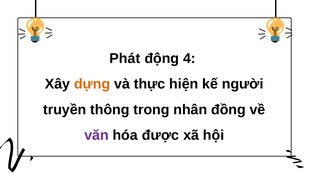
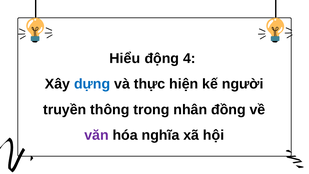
Phát: Phát -> Hiểu
dựng colour: orange -> blue
được: được -> nghĩa
